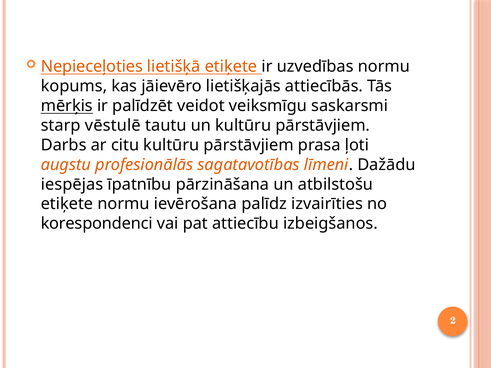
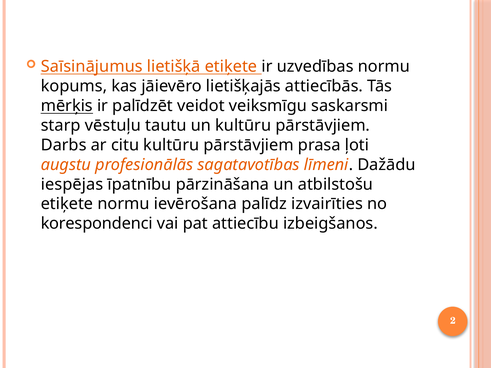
Nepieceļoties: Nepieceļoties -> Saīsinājumus
vēstulē: vēstulē -> vēstuļu
